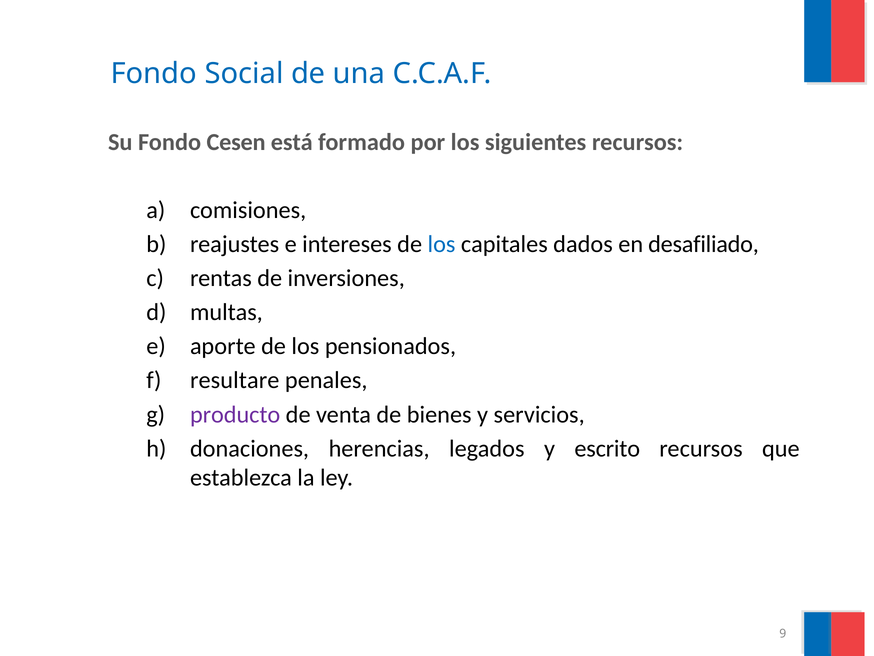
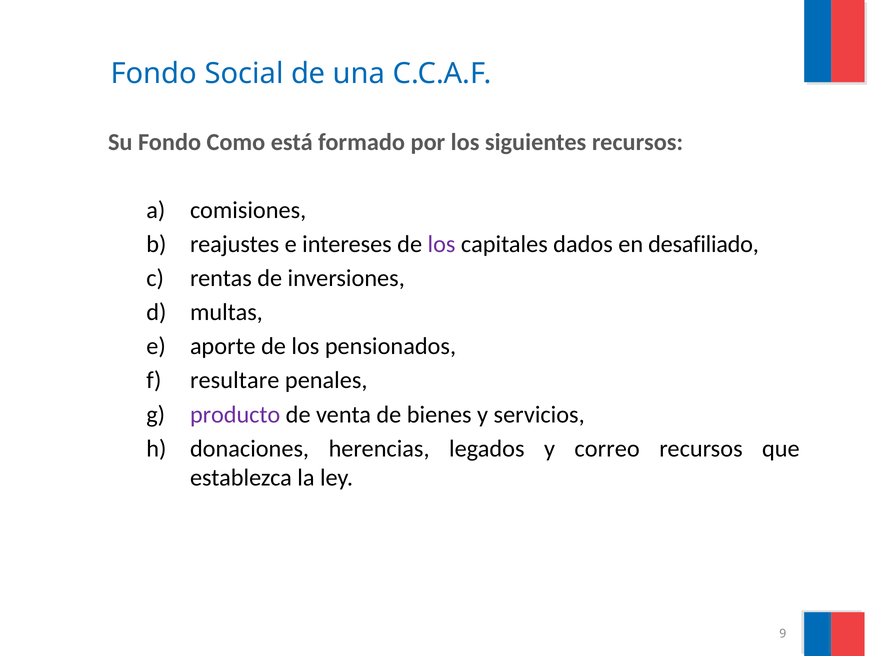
Cesen: Cesen -> Como
los at (442, 244) colour: blue -> purple
escrito: escrito -> correo
